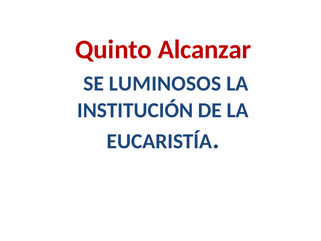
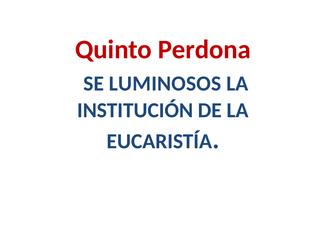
Alcanzar: Alcanzar -> Perdona
